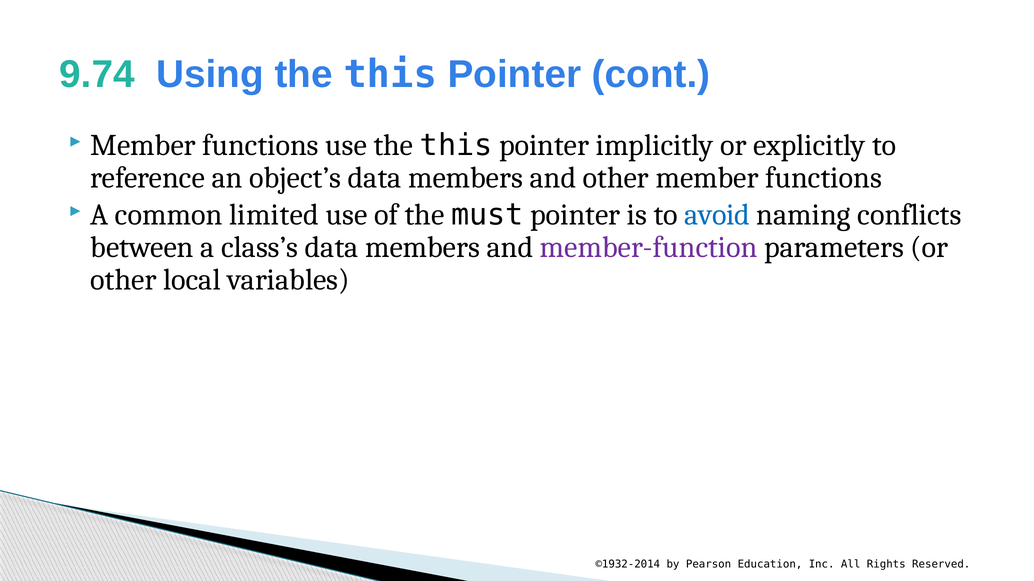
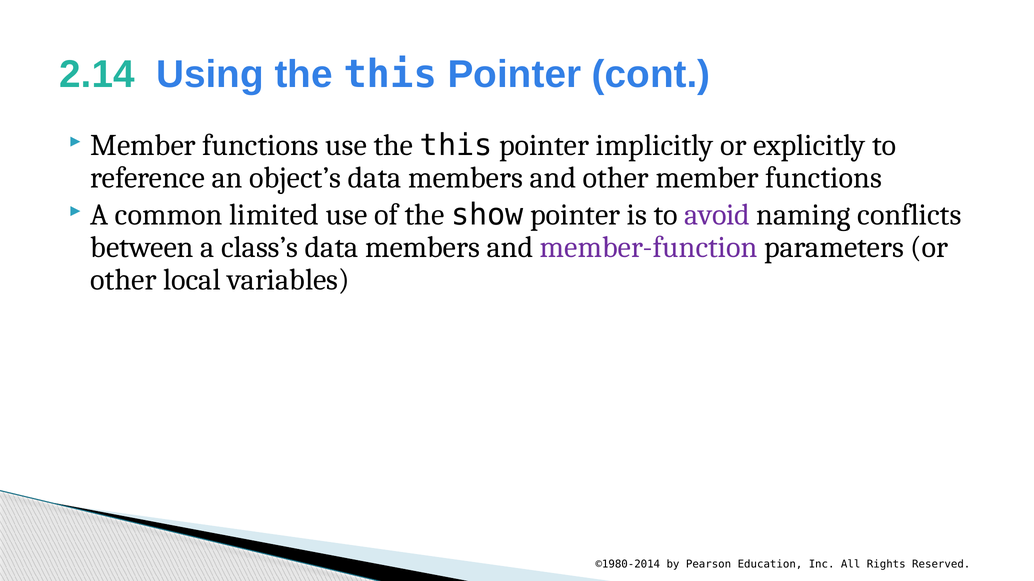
9.74: 9.74 -> 2.14
must: must -> show
avoid colour: blue -> purple
©1932-2014: ©1932-2014 -> ©1980-2014
